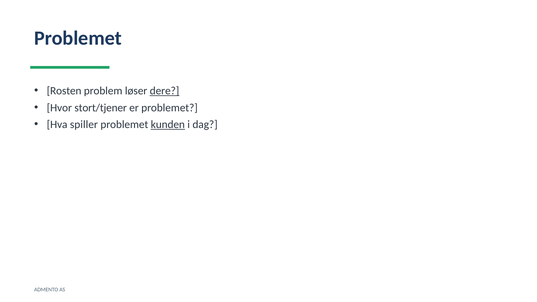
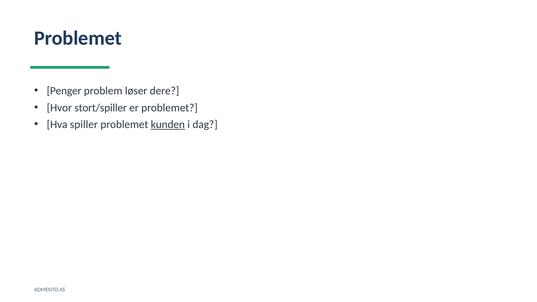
Rosten: Rosten -> Penger
dere underline: present -> none
stort/tjener: stort/tjener -> stort/spiller
